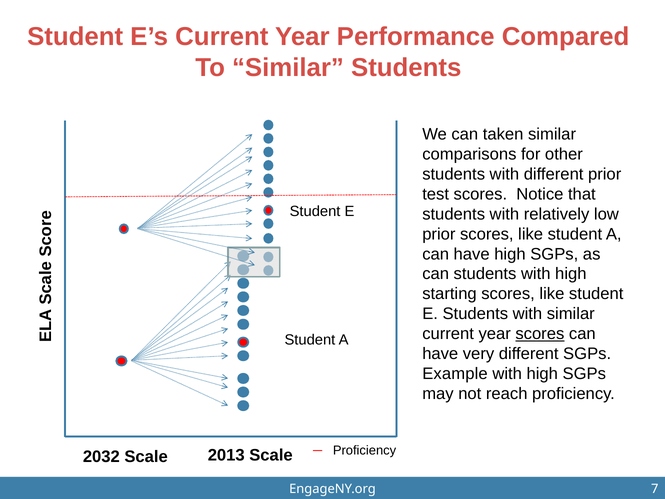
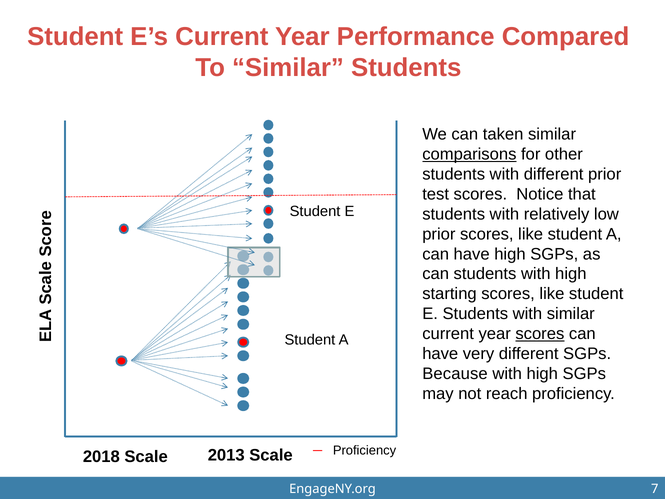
comparisons underline: none -> present
Example: Example -> Because
2032: 2032 -> 2018
